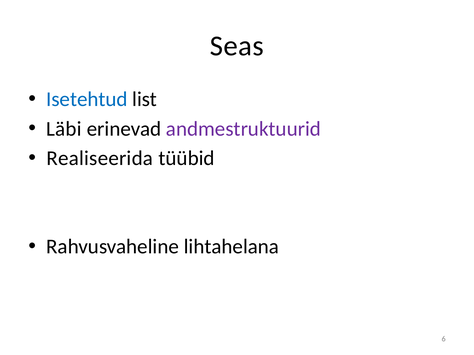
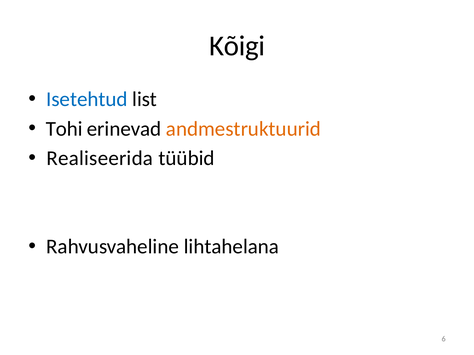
Seas: Seas -> Kõigi
Läbi: Läbi -> Tohi
andmestruktuurid colour: purple -> orange
